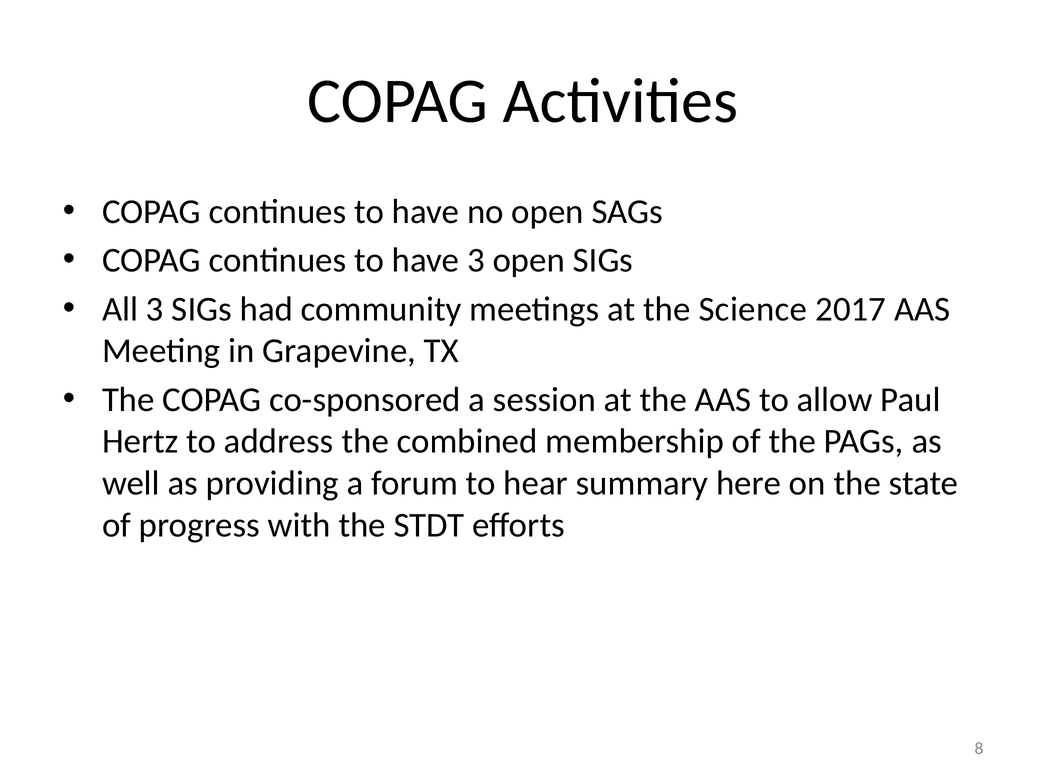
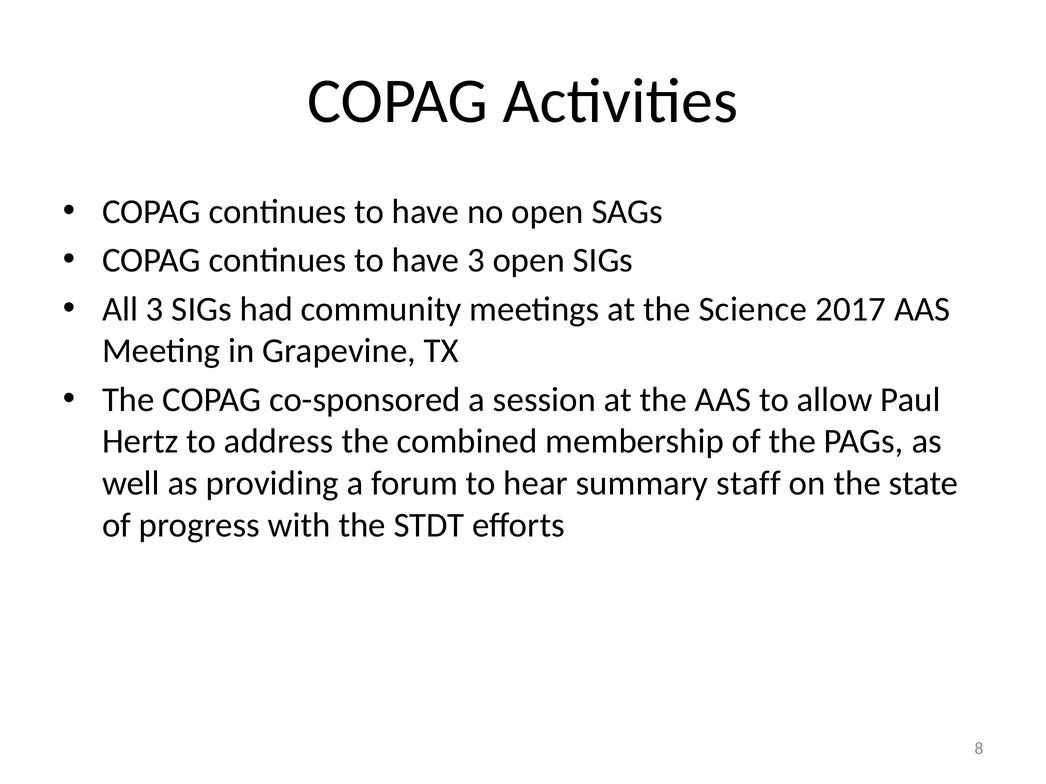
here: here -> staff
